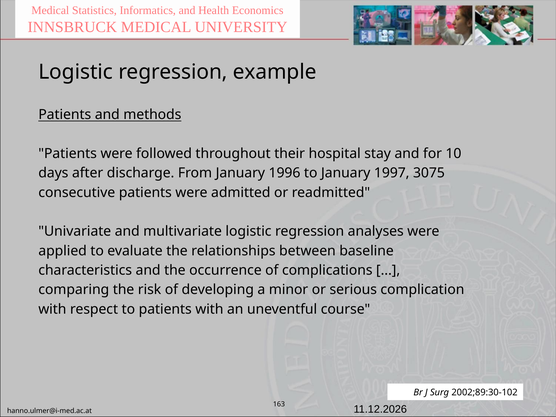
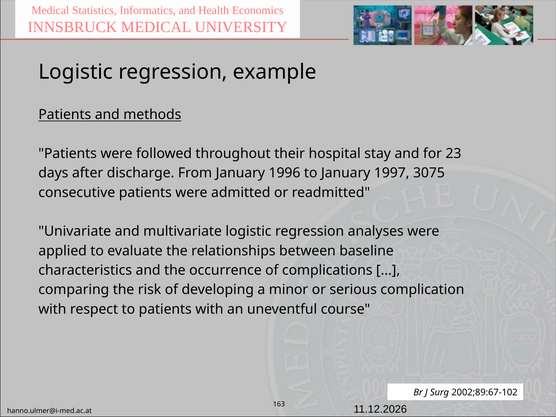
10: 10 -> 23
2002;89:30-102: 2002;89:30-102 -> 2002;89:67-102
